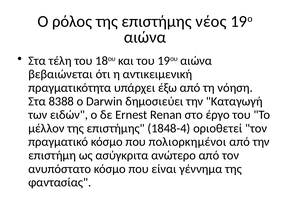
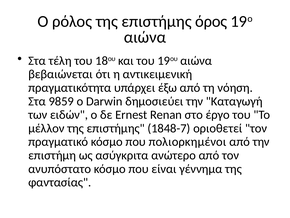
νέος: νέος -> όρος
8388: 8388 -> 9859
1848-4: 1848-4 -> 1848-7
